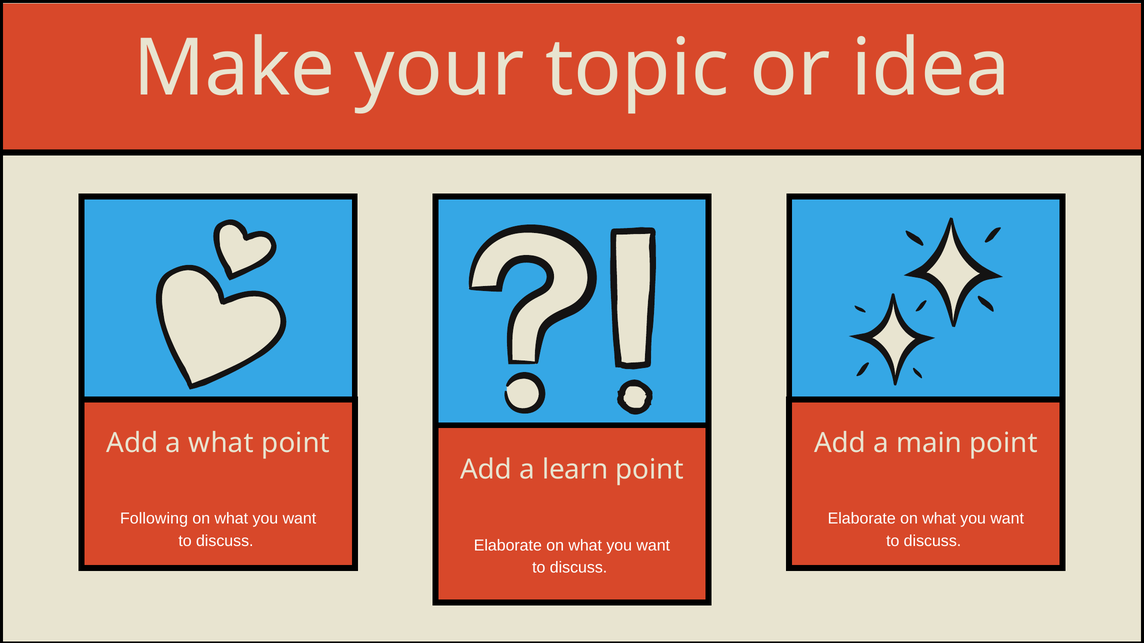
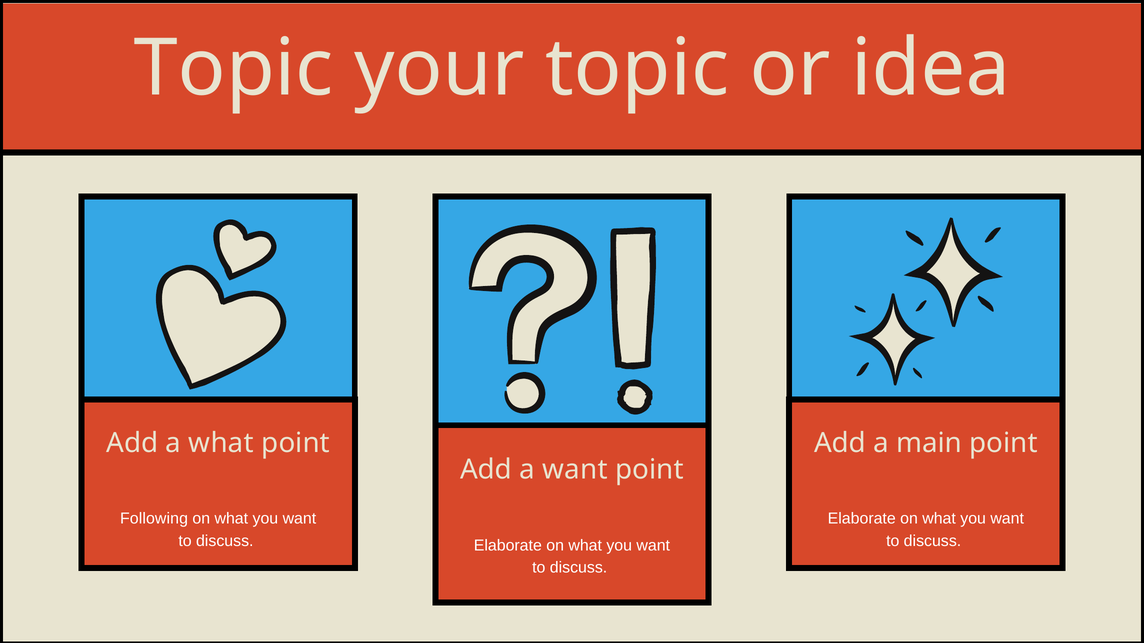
Make at (234, 69): Make -> Topic
a learn: learn -> want
